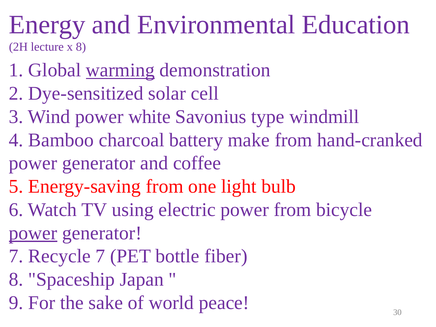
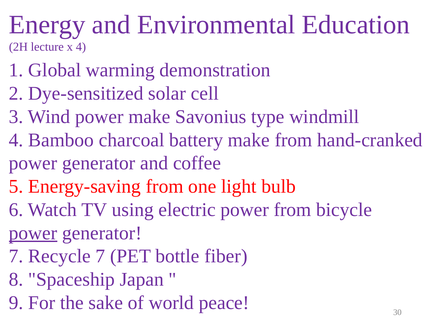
x 8: 8 -> 4
warming underline: present -> none
power white: white -> make
